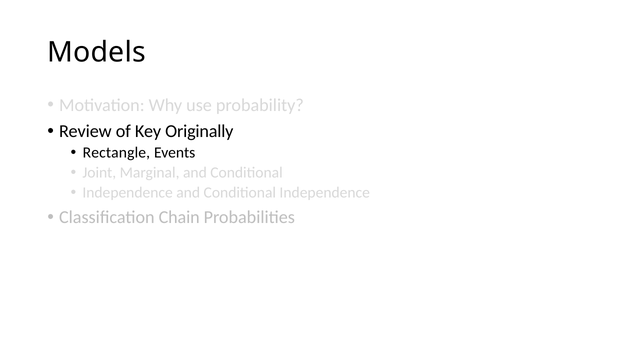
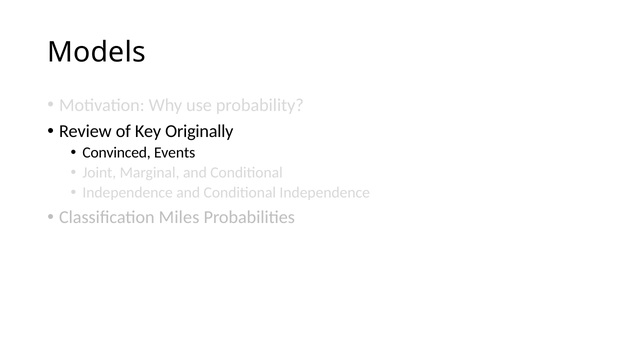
Rectangle: Rectangle -> Convinced
Chain: Chain -> Miles
